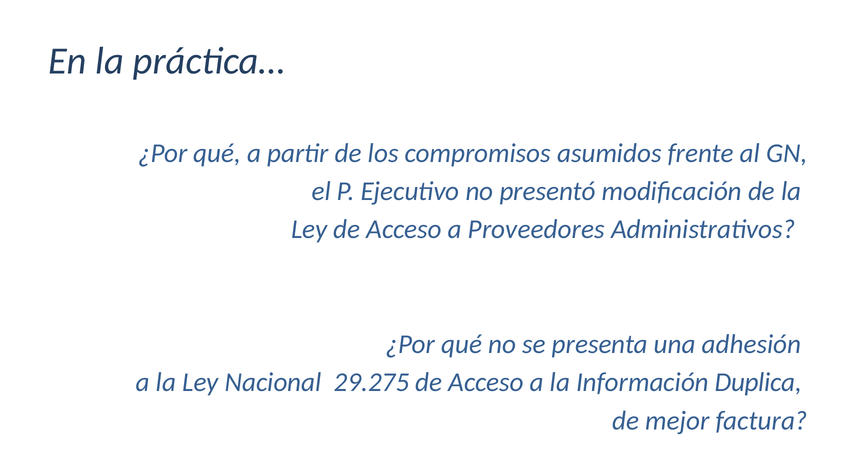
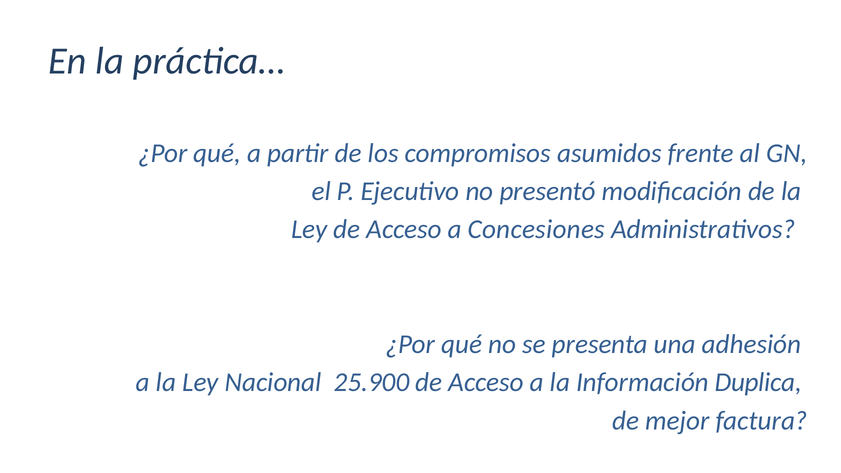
Proveedores: Proveedores -> Concesiones
29.275: 29.275 -> 25.900
